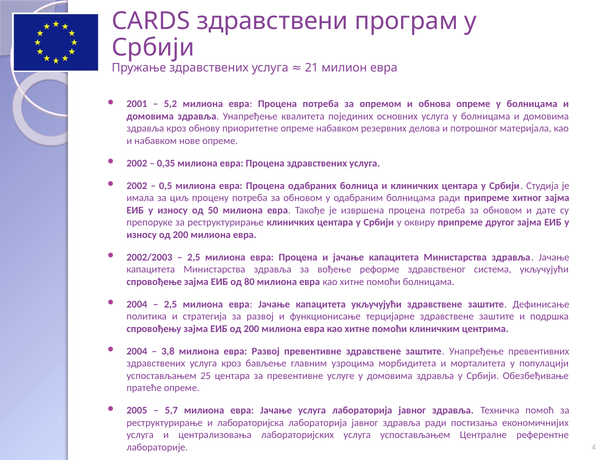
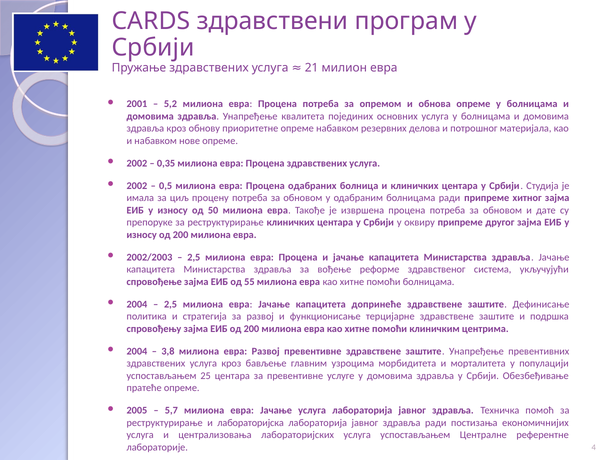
80: 80 -> 55
капацитета укључујући: укључујући -> допринеће
